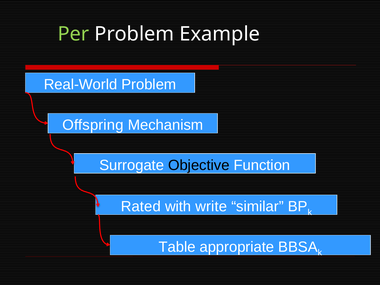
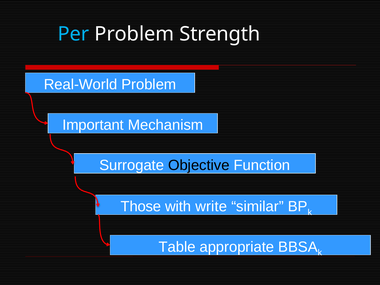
Per colour: light green -> light blue
Example: Example -> Strength
Offspring: Offspring -> Important
Rated: Rated -> Those
